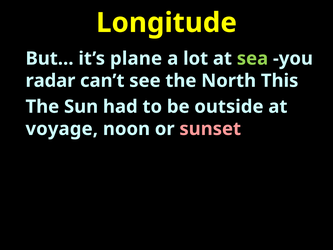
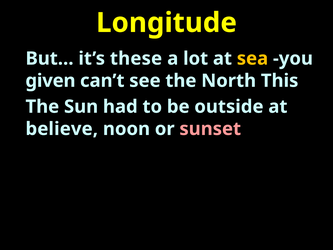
plane: plane -> these
sea colour: light green -> yellow
radar: radar -> given
voyage: voyage -> believe
